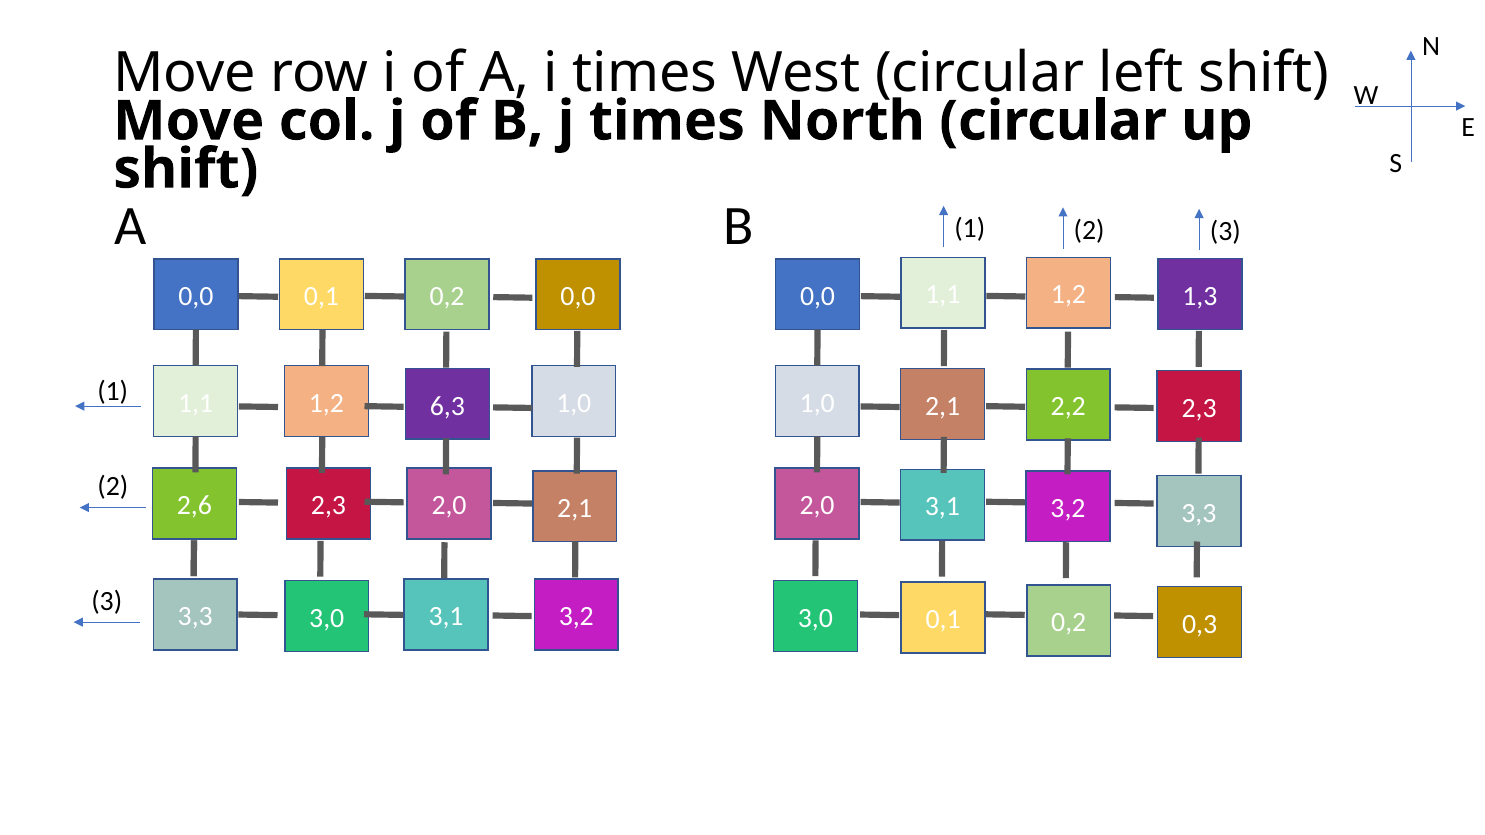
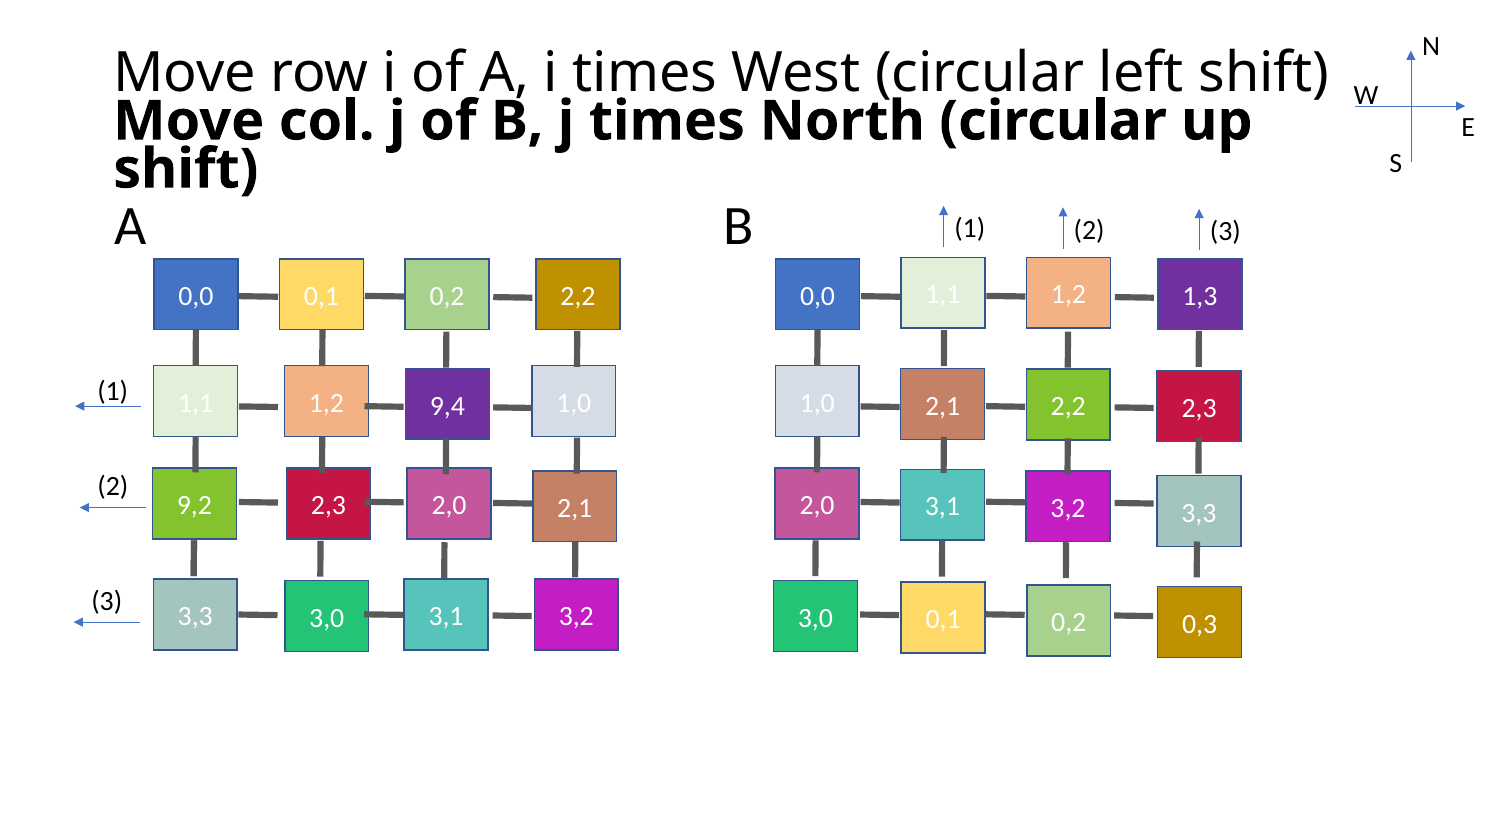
0,2 0,0: 0,0 -> 2,2
6,3: 6,3 -> 9,4
2,6: 2,6 -> 9,2
